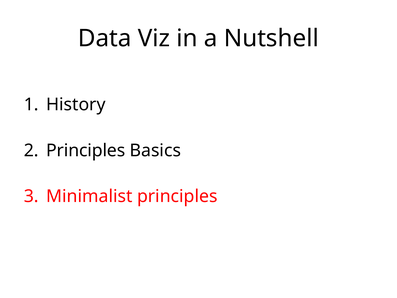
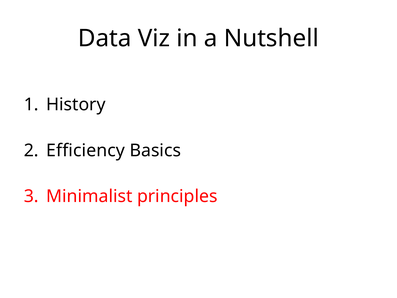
Principles at (86, 150): Principles -> Efficiency
